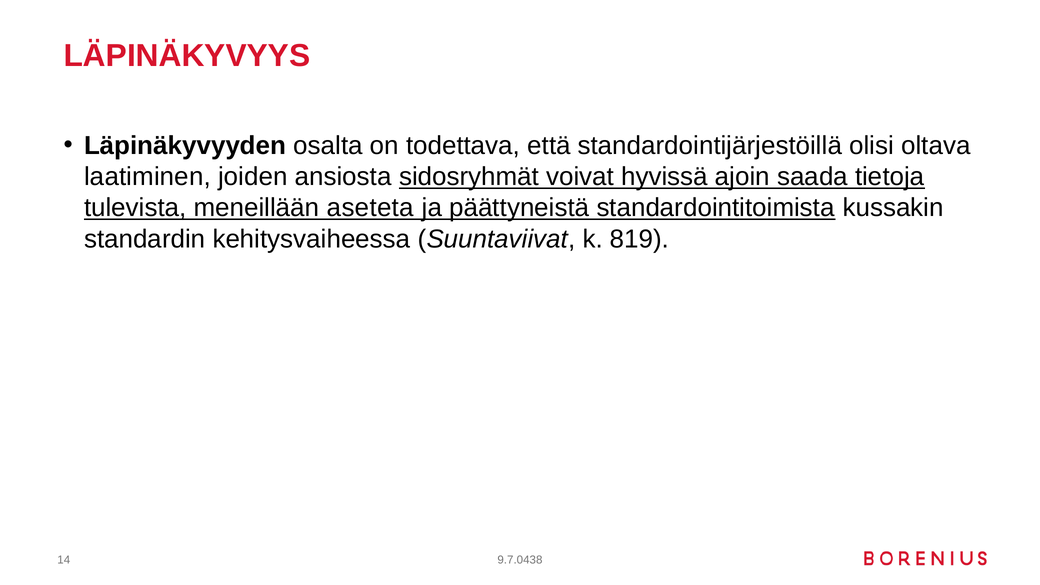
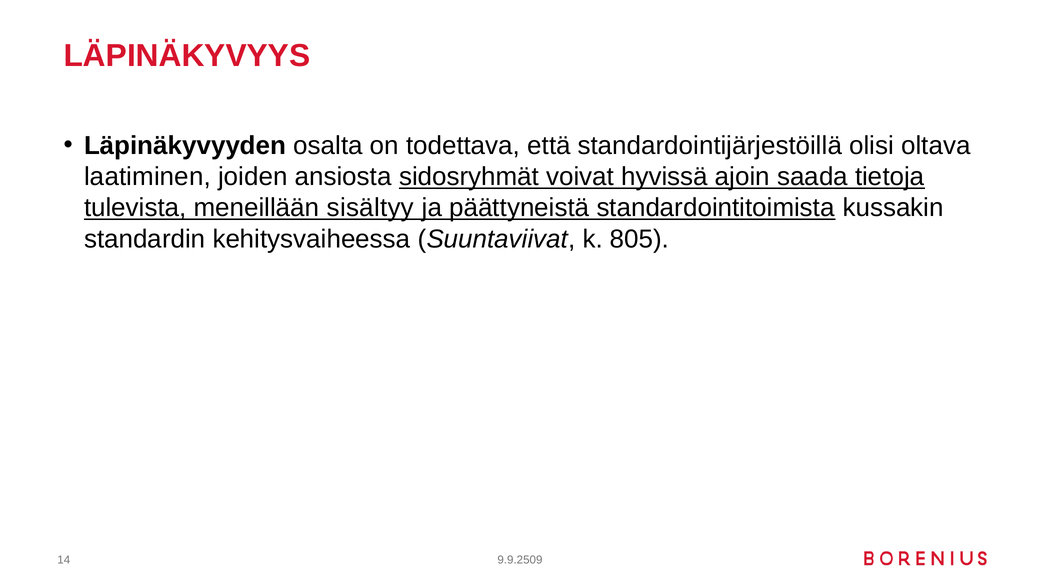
aseteta: aseteta -> sisältyy
819: 819 -> 805
9.7.0438: 9.7.0438 -> 9.9.2509
